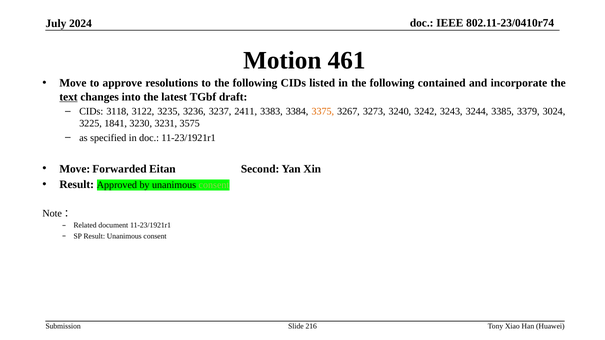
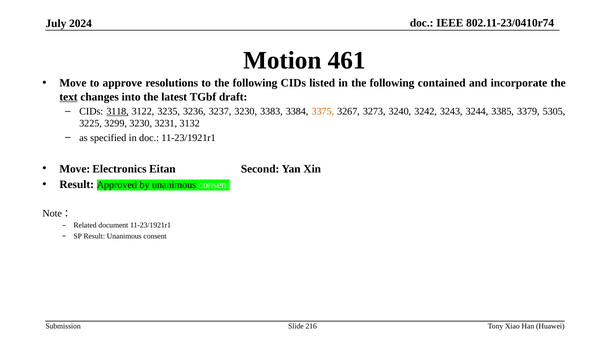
3118 underline: none -> present
3237 2411: 2411 -> 3230
3024: 3024 -> 5305
1841: 1841 -> 3299
3575: 3575 -> 3132
Forwarded: Forwarded -> Electronics
consent at (214, 185) colour: light green -> white
